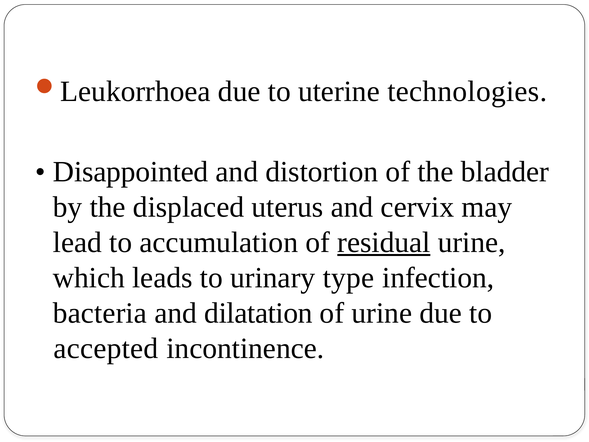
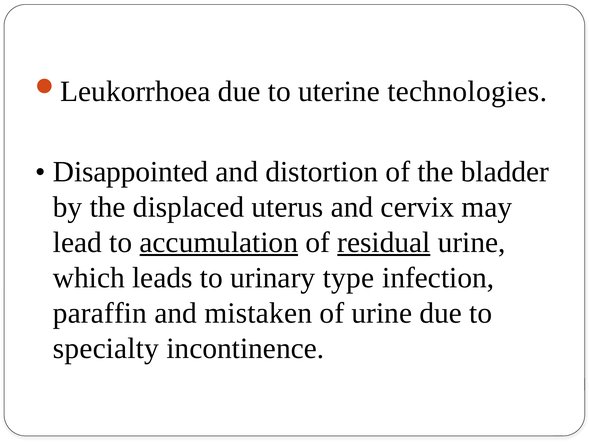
accumulation underline: none -> present
bacteria: bacteria -> paraffin
dilatation: dilatation -> mistaken
accepted: accepted -> specialty
